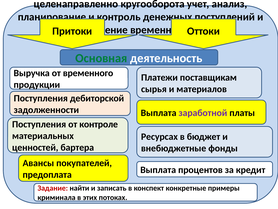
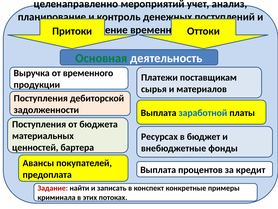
кругооборота: кругооборота -> мероприятий
заработной colour: purple -> blue
контроле: контроле -> бюджета
